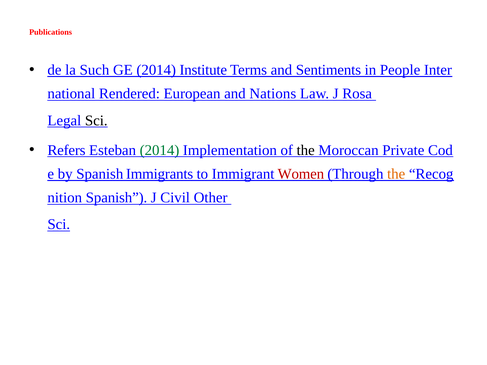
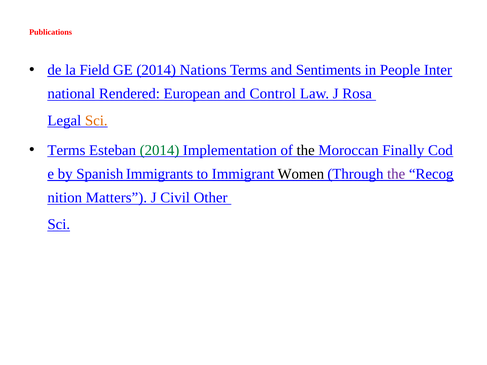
Such: Such -> Field
Institute: Institute -> Nations
Nations: Nations -> Control
Sci at (96, 121) colour: black -> orange
Refers at (66, 150): Refers -> Terms
Private: Private -> Finally
Women colour: red -> black
the at (396, 174) colour: orange -> purple
Spanish at (116, 198): Spanish -> Matters
